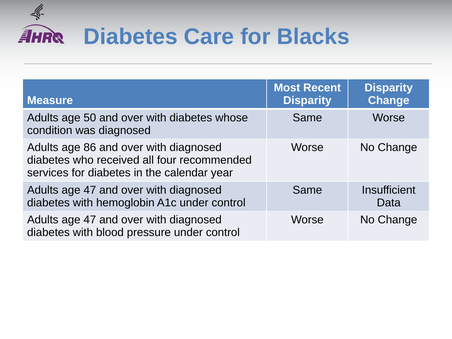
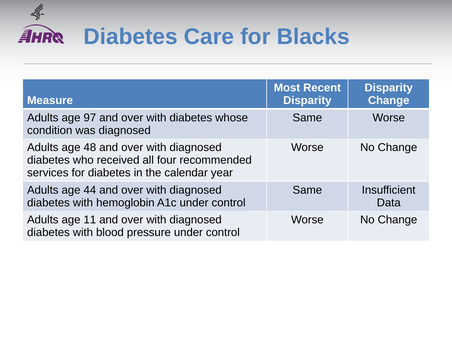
50: 50 -> 97
86: 86 -> 48
47 at (90, 190): 47 -> 44
47 at (90, 220): 47 -> 11
